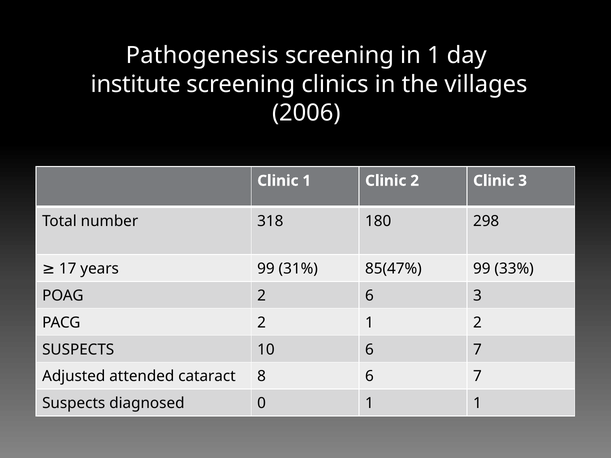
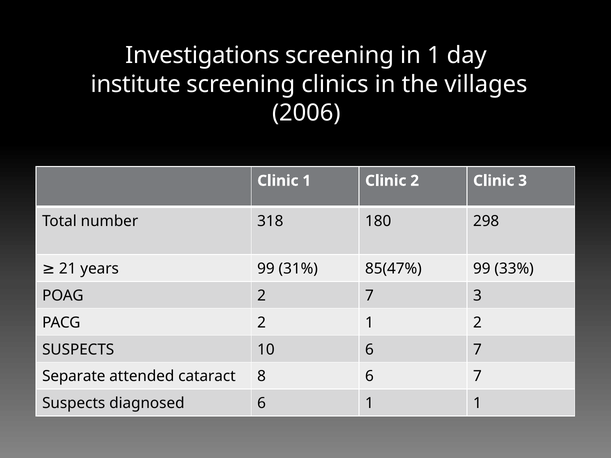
Pathogenesis: Pathogenesis -> Investigations
17: 17 -> 21
2 6: 6 -> 7
Adjusted: Adjusted -> Separate
diagnosed 0: 0 -> 6
